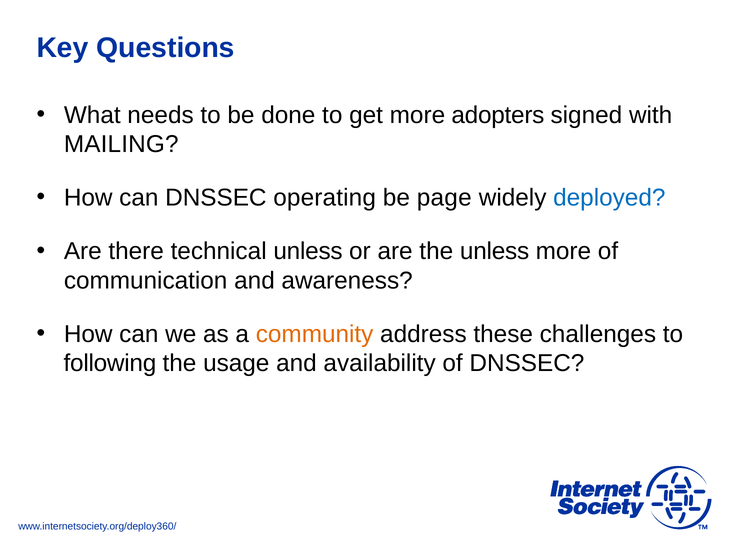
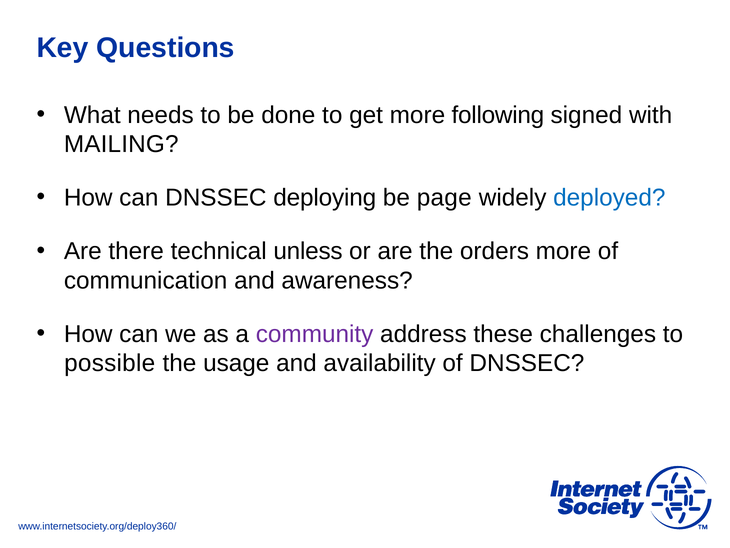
adopters: adopters -> following
operating: operating -> deploying
the unless: unless -> orders
community colour: orange -> purple
following: following -> possible
